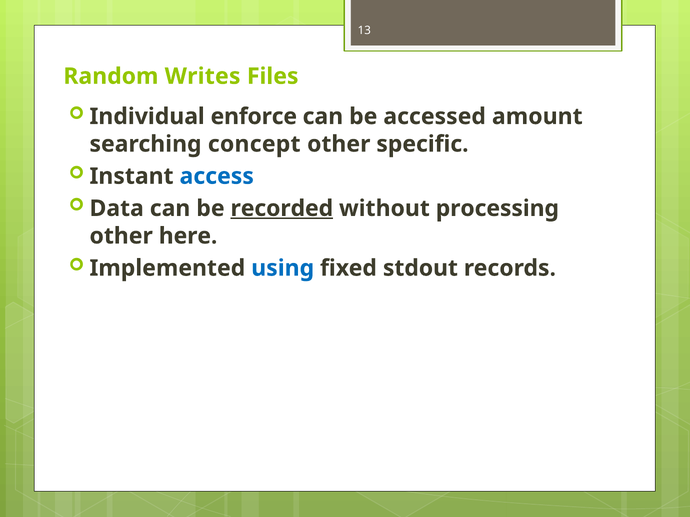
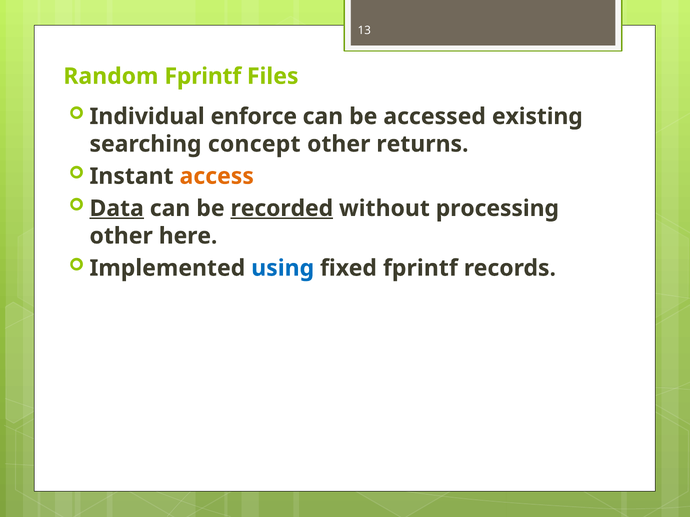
Random Writes: Writes -> Fprintf
amount: amount -> existing
specific: specific -> returns
access colour: blue -> orange
Data underline: none -> present
fixed stdout: stdout -> fprintf
